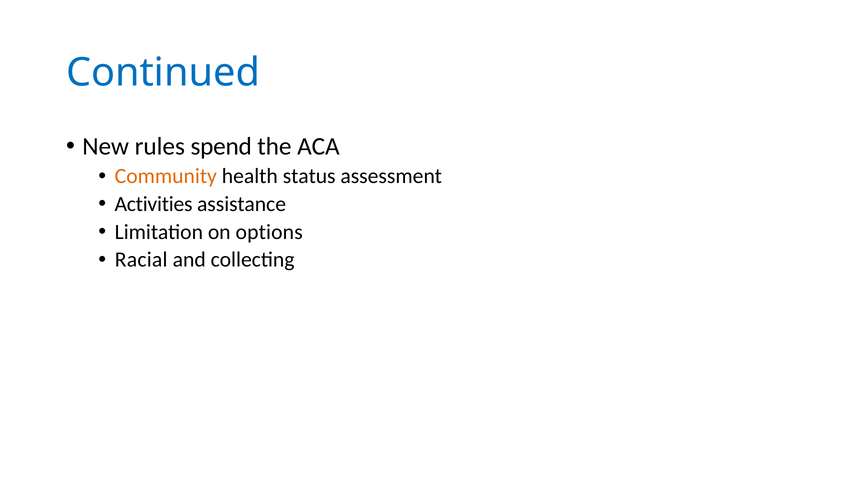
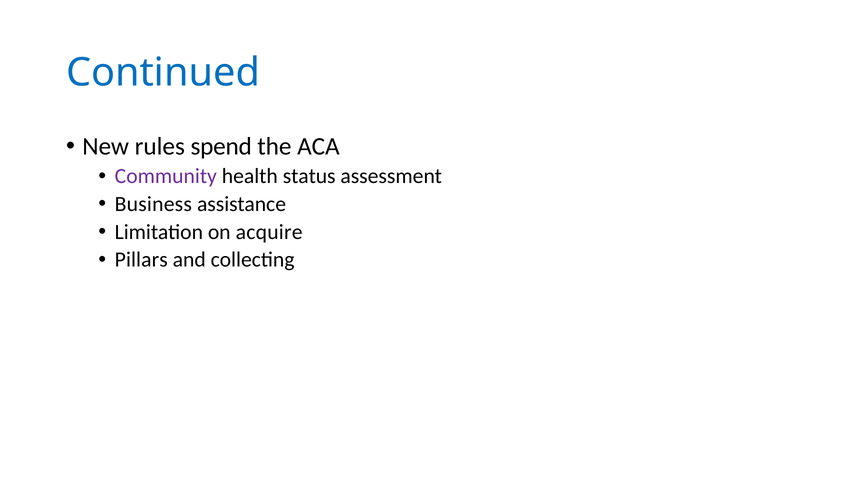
Community colour: orange -> purple
Activities: Activities -> Business
options: options -> acquire
Racial: Racial -> Pillars
